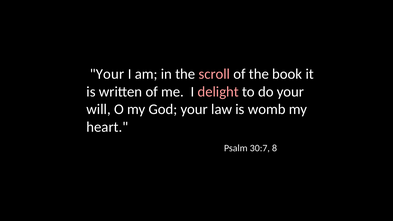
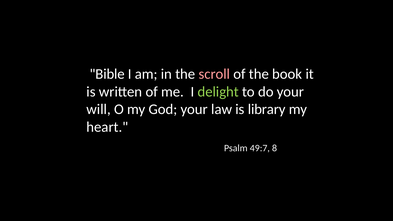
Your at (107, 74): Your -> Bible
delight colour: pink -> light green
womb: womb -> library
30:7: 30:7 -> 49:7
